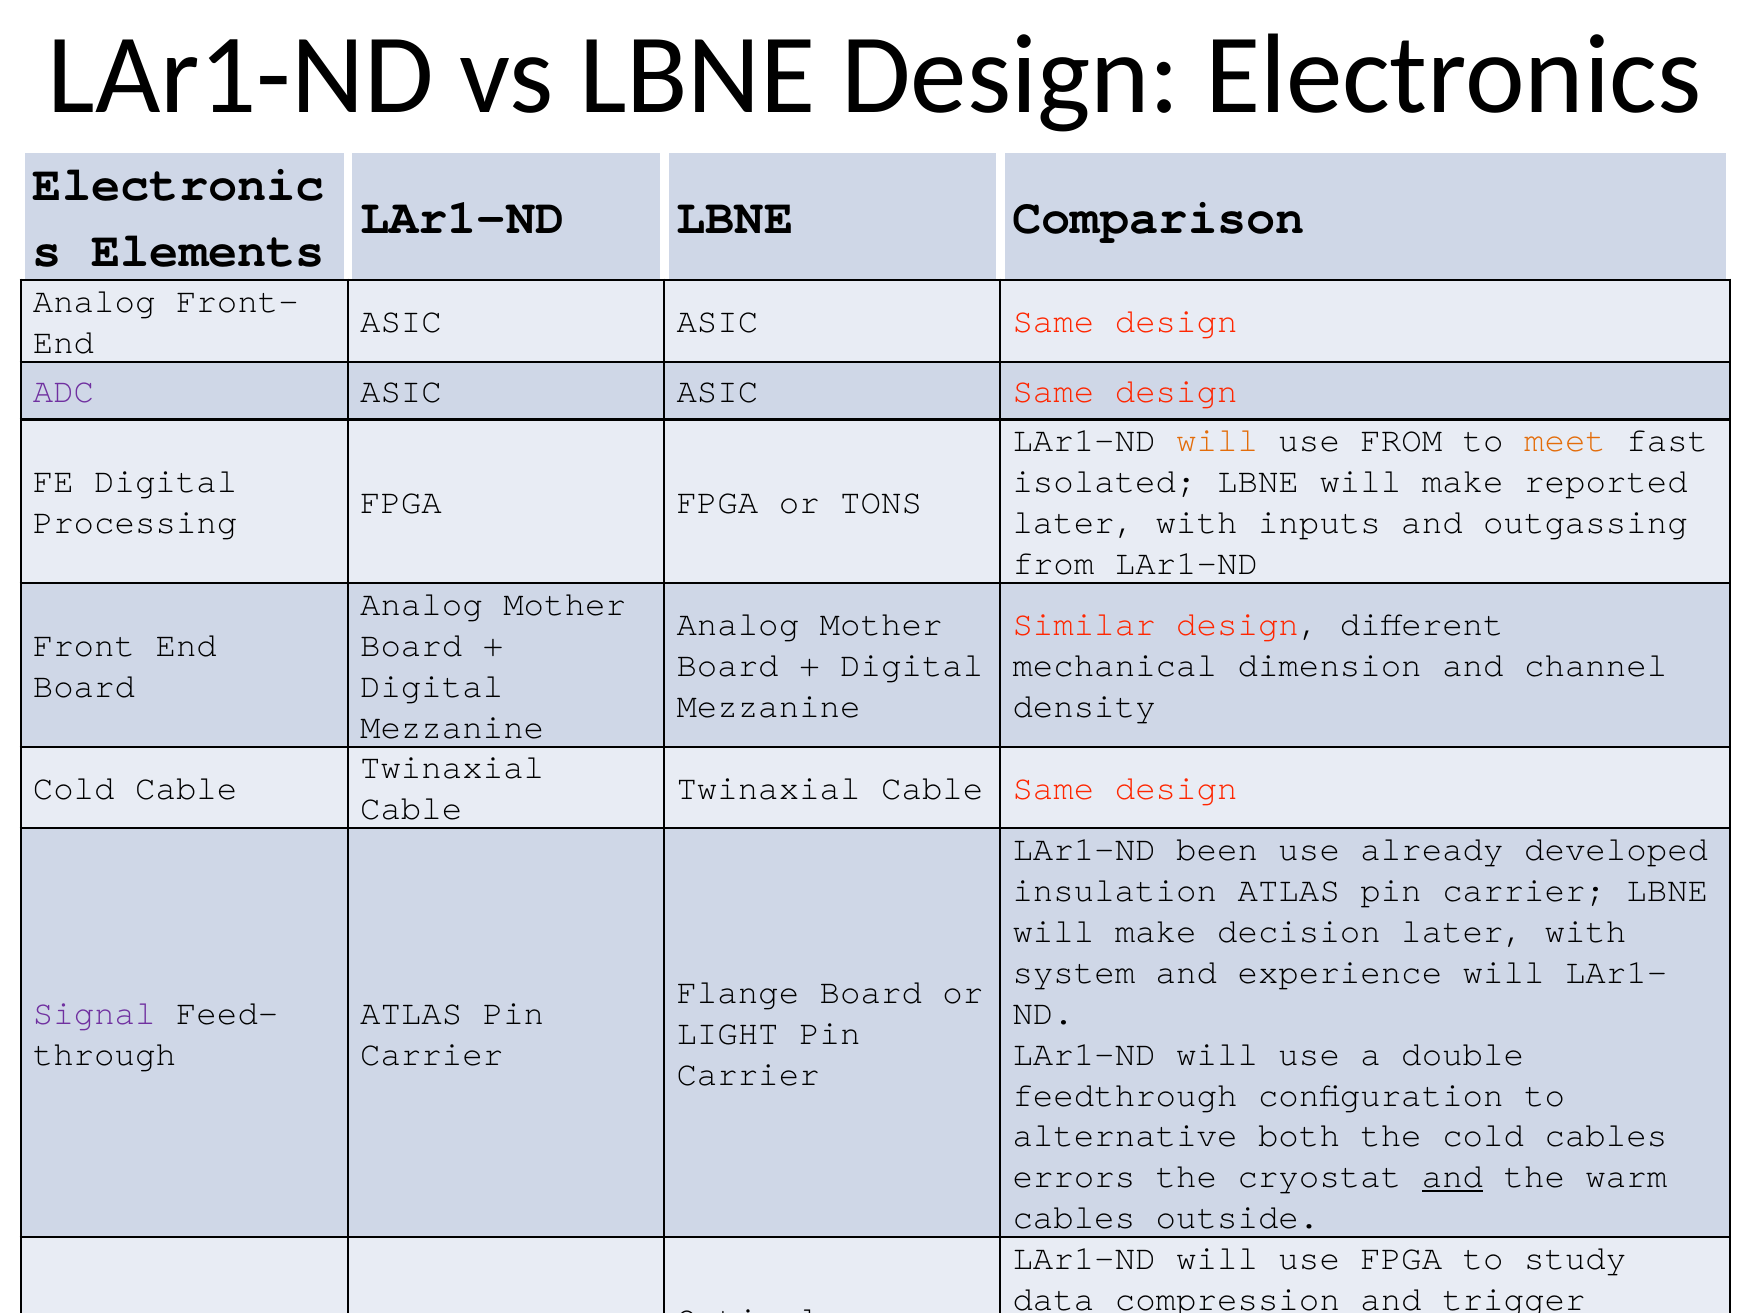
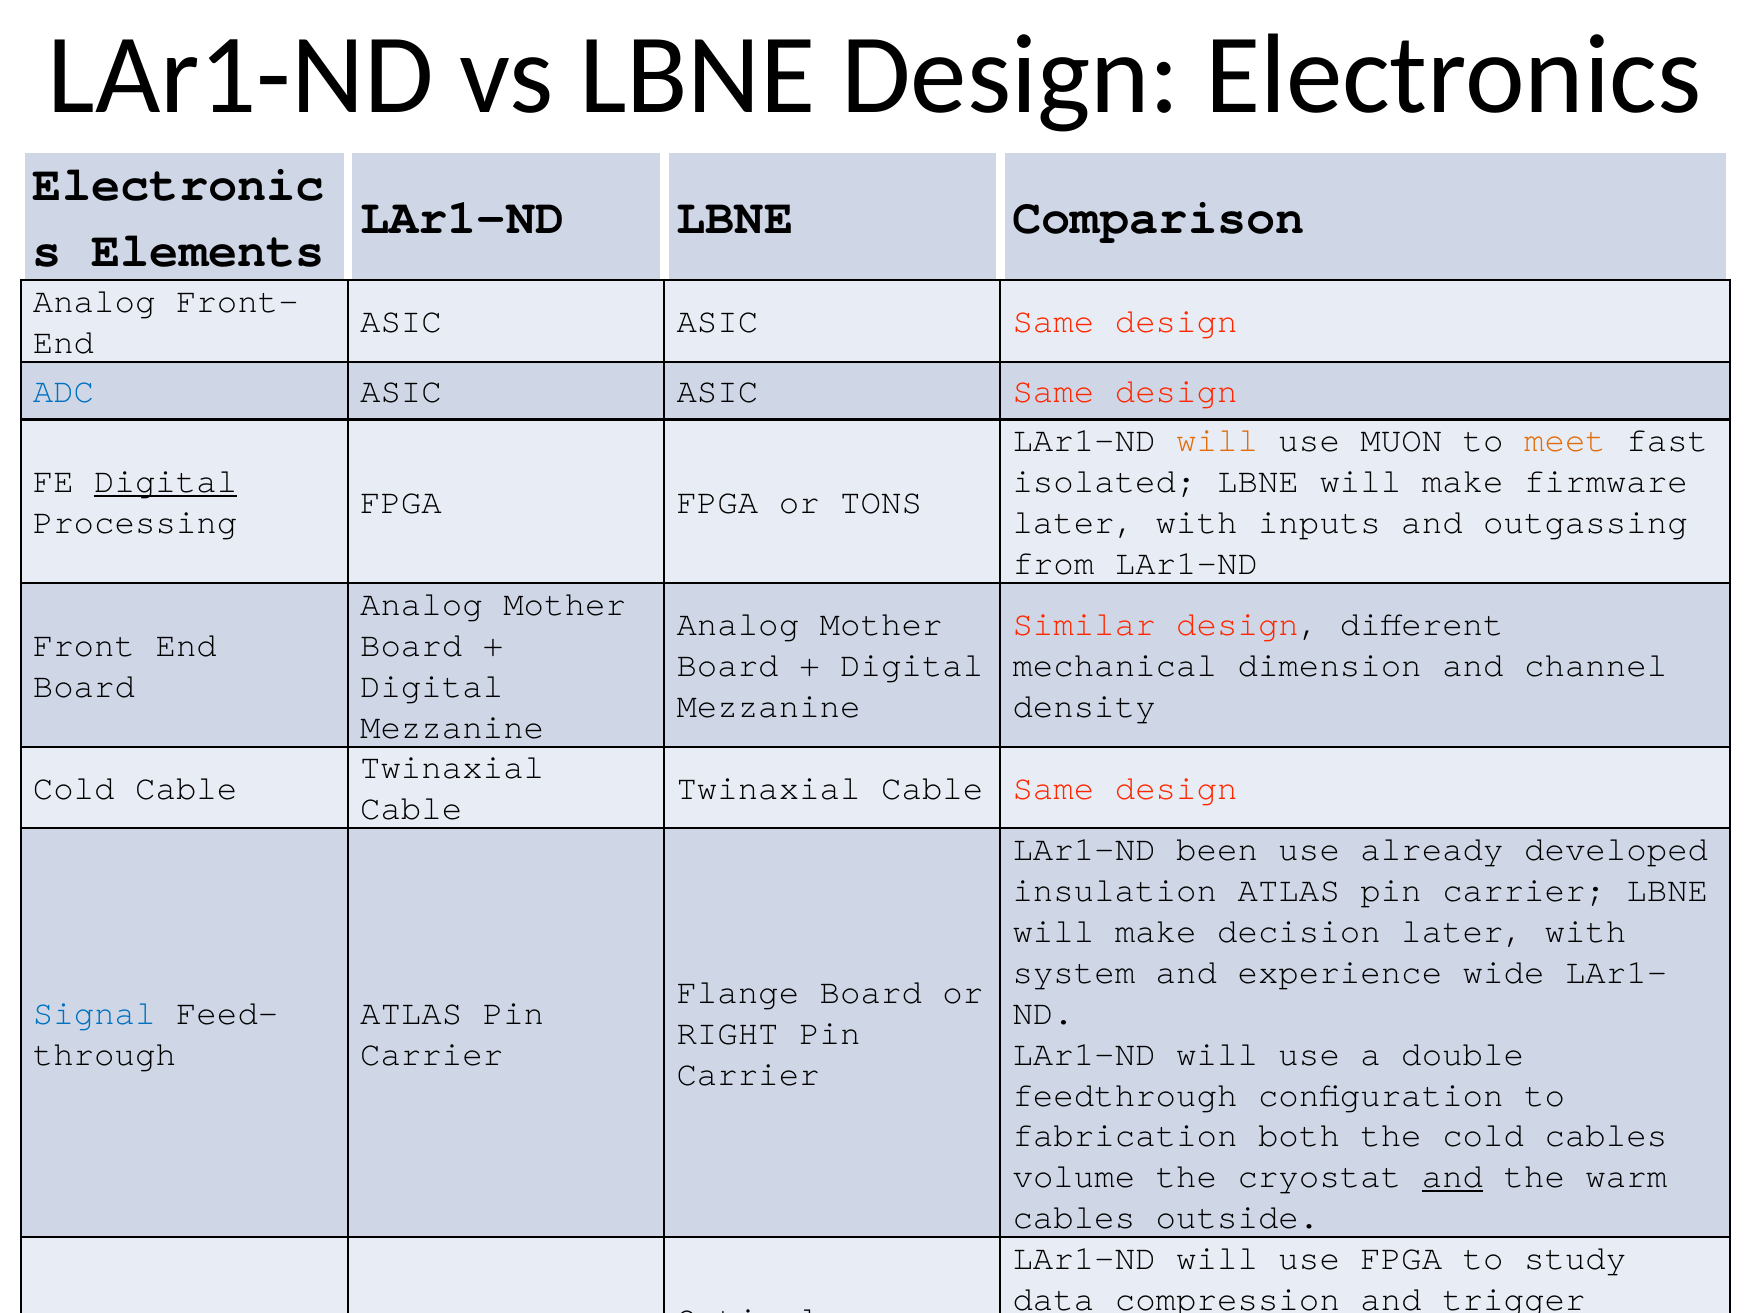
ADC colour: purple -> blue
use FROM: FROM -> MUON
Digital at (166, 482) underline: none -> present
make reported: reported -> firmware
experience will: will -> wide
Signal colour: purple -> blue
LIGHT: LIGHT -> RIGHT
alternative: alternative -> fabrication
errors: errors -> volume
